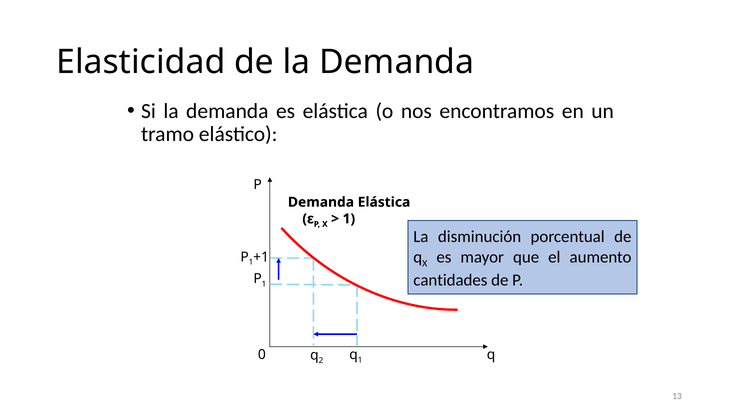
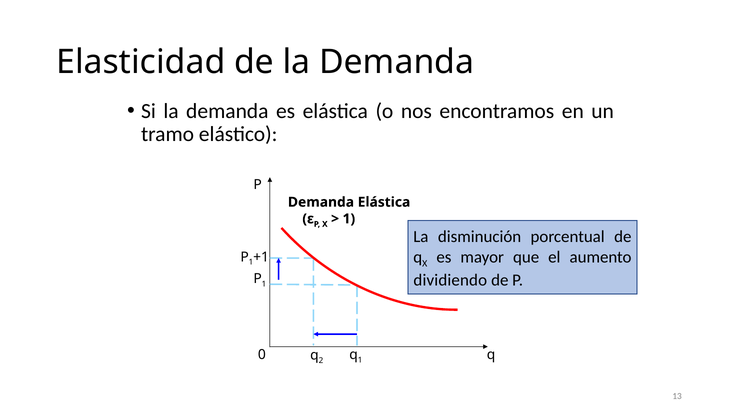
cantidades: cantidades -> dividiendo
